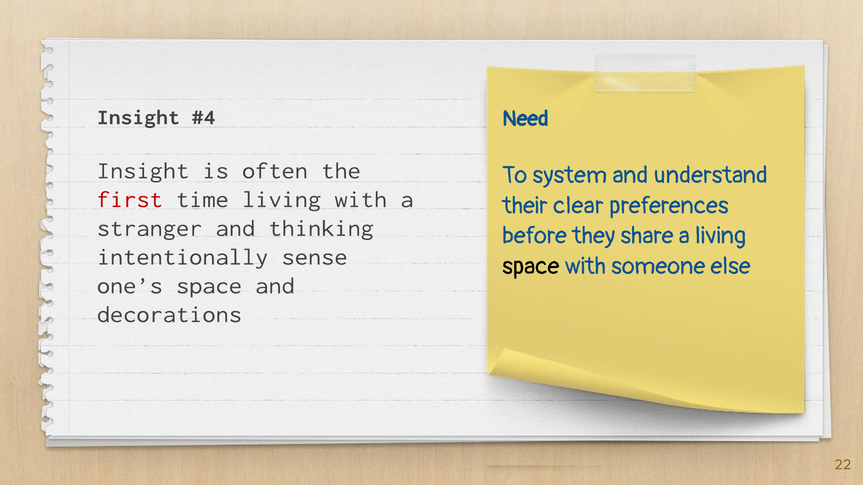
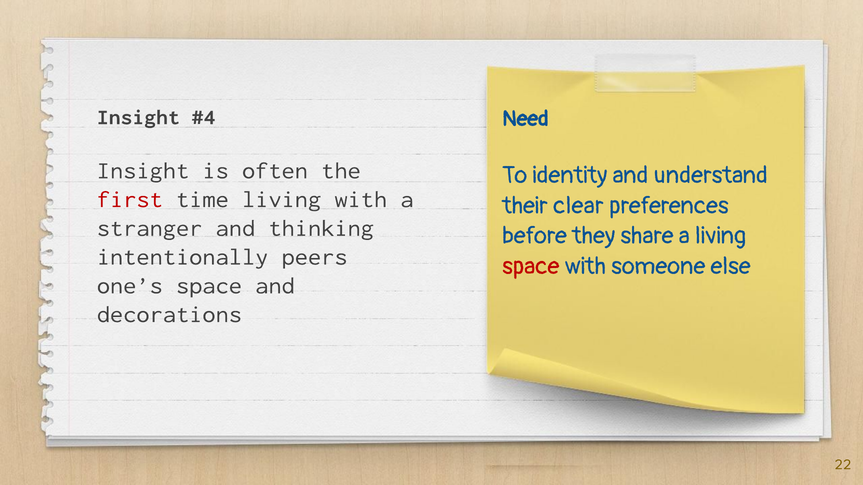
system: system -> identity
sense: sense -> peers
space at (531, 267) colour: black -> red
